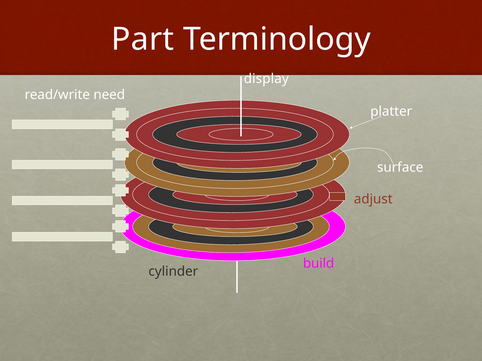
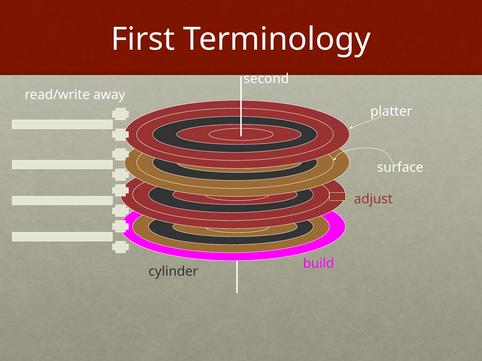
Part: Part -> First
display: display -> second
need: need -> away
